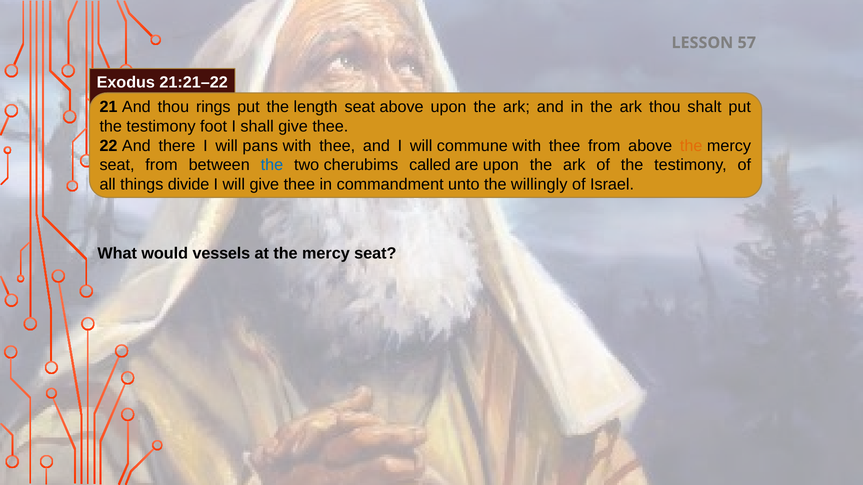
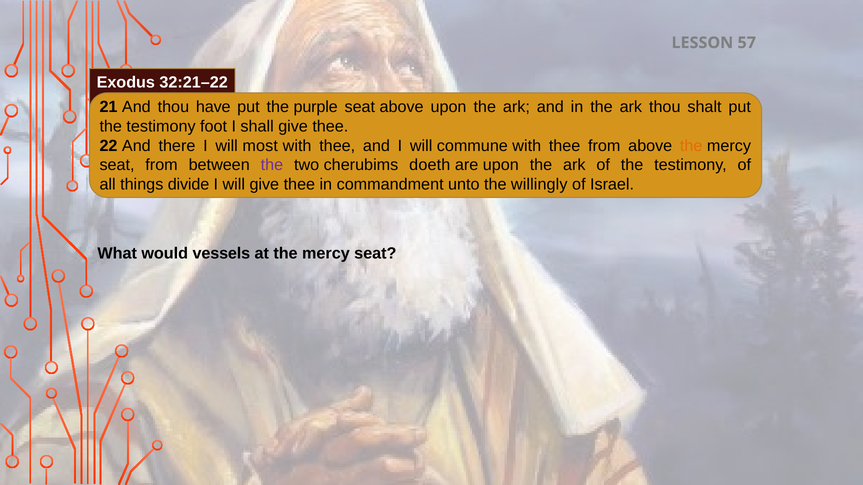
21:21–22: 21:21–22 -> 32:21–22
rings: rings -> have
length: length -> purple
pans: pans -> most
the at (272, 165) colour: blue -> purple
called: called -> doeth
